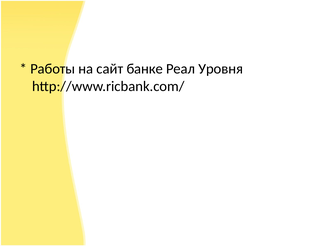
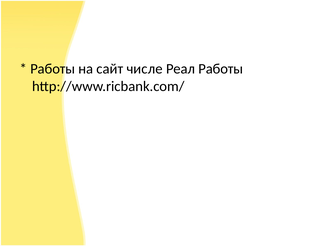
банке: банке -> числе
Реал Уровня: Уровня -> Работы
